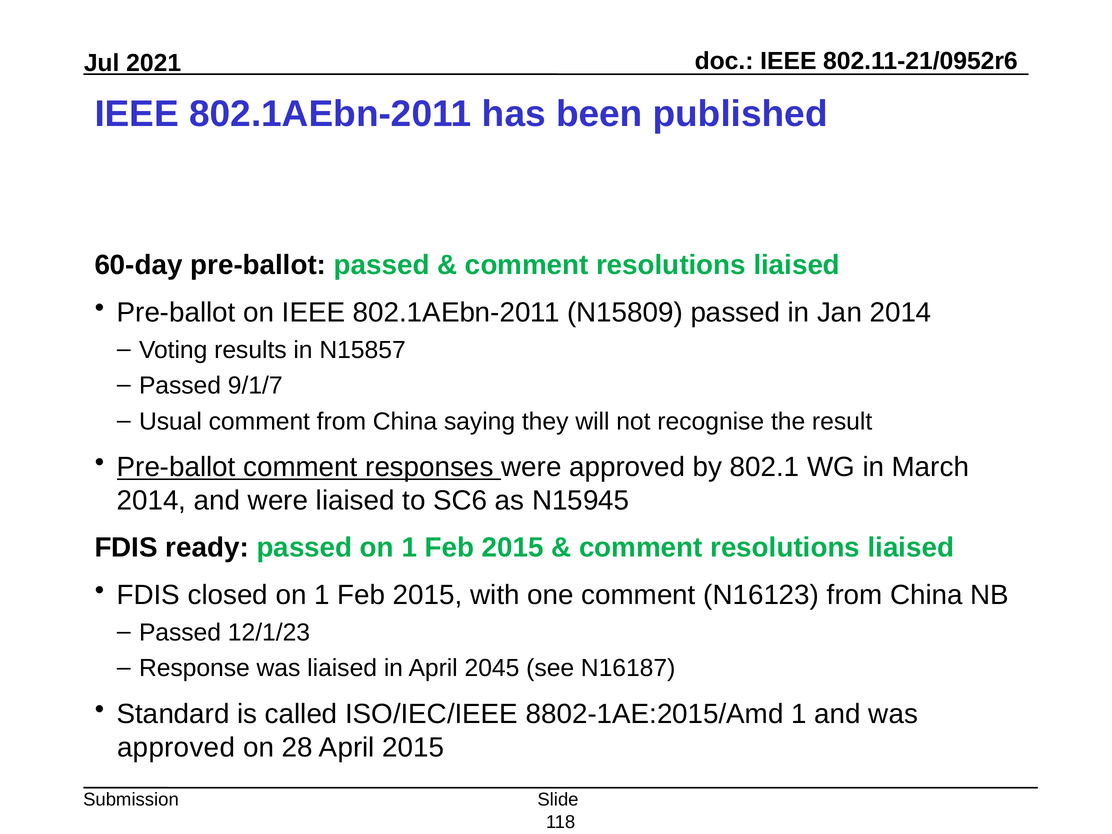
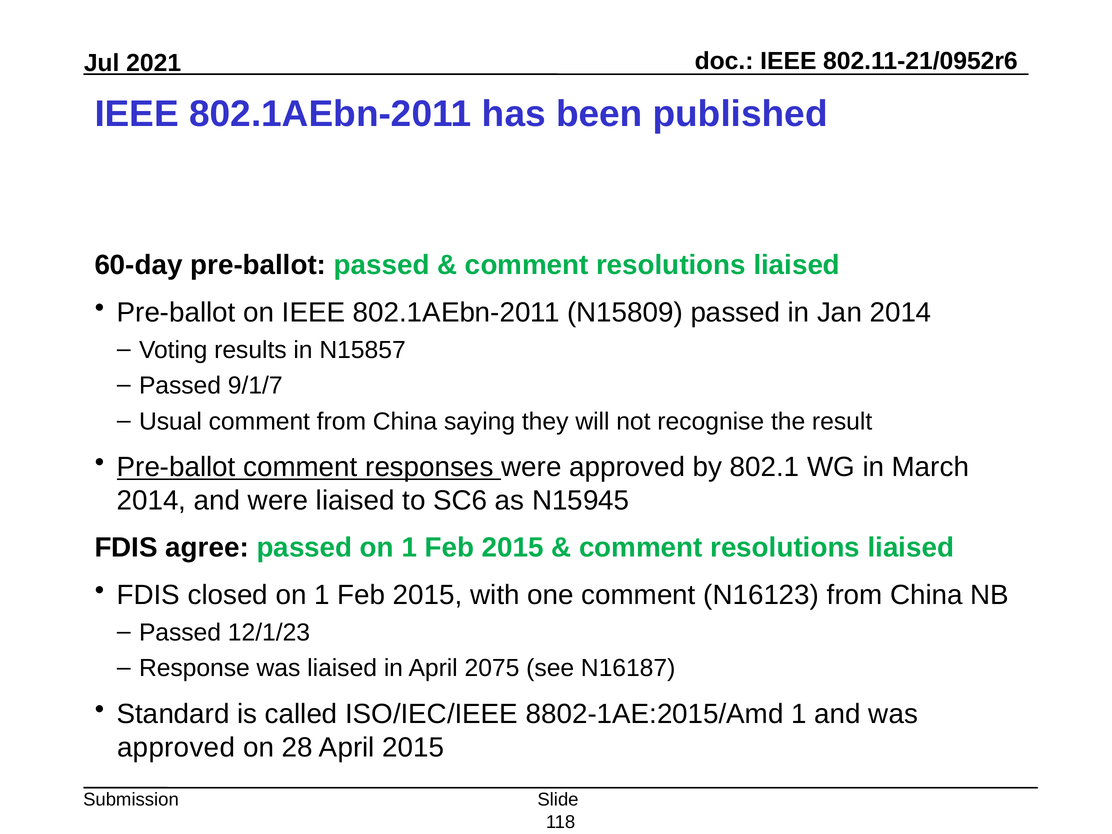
ready: ready -> agree
2045: 2045 -> 2075
